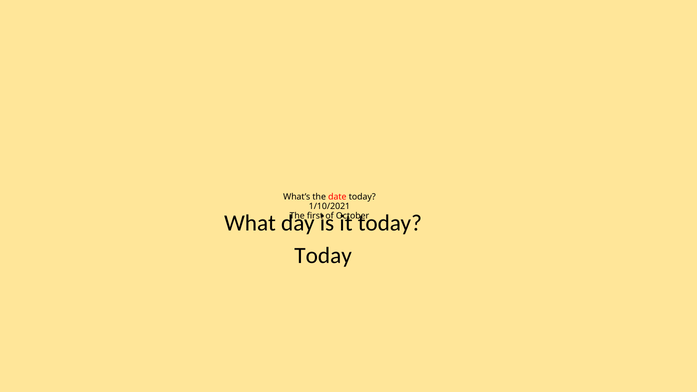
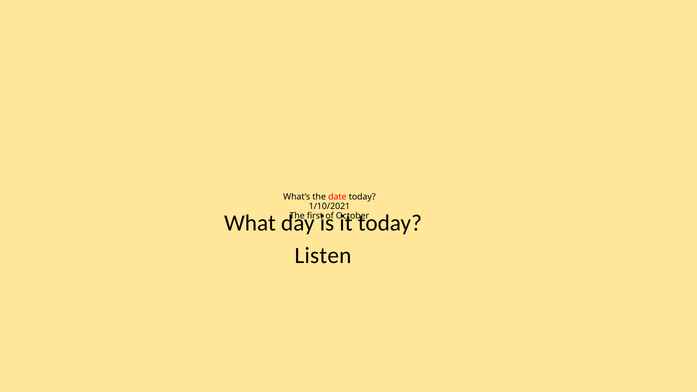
Today at (323, 256): Today -> Listen
